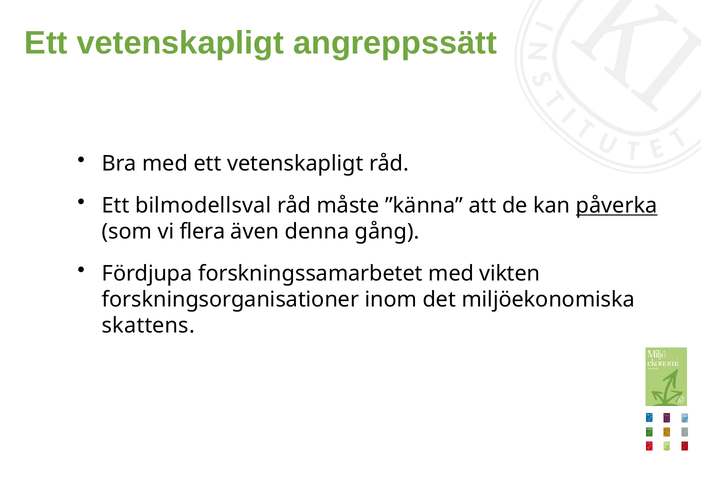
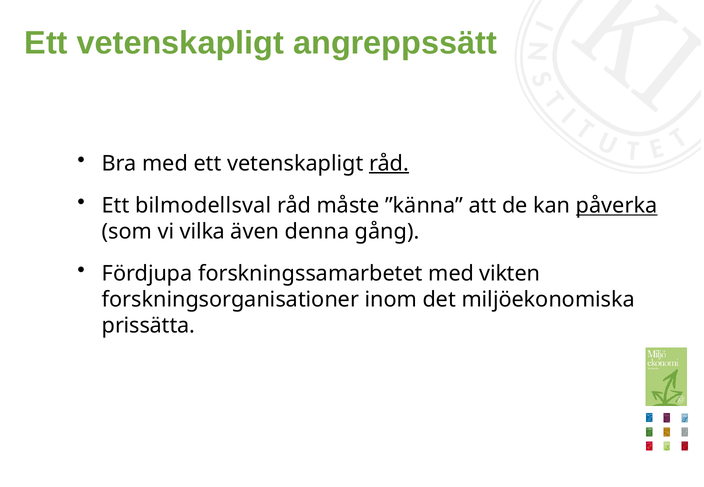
råd at (389, 164) underline: none -> present
flera: flera -> vilka
skattens: skattens -> prissätta
